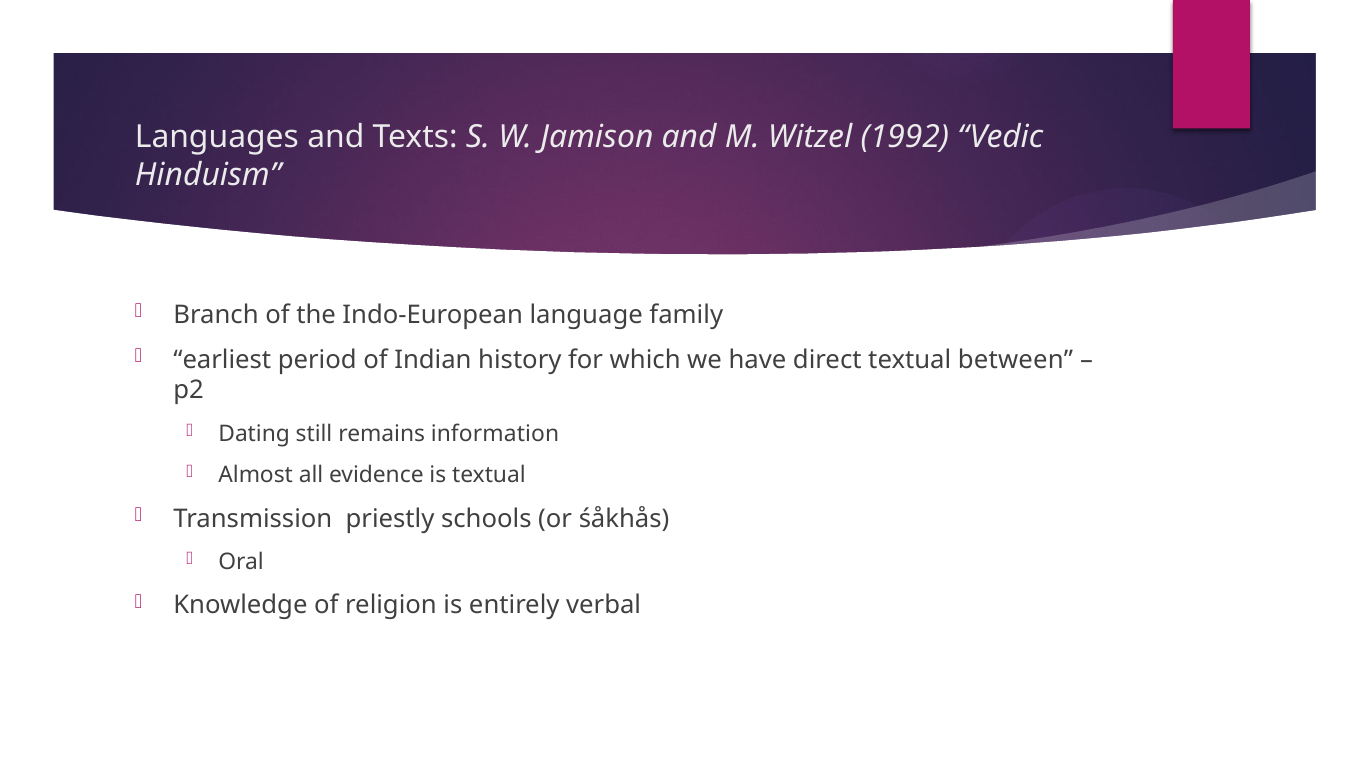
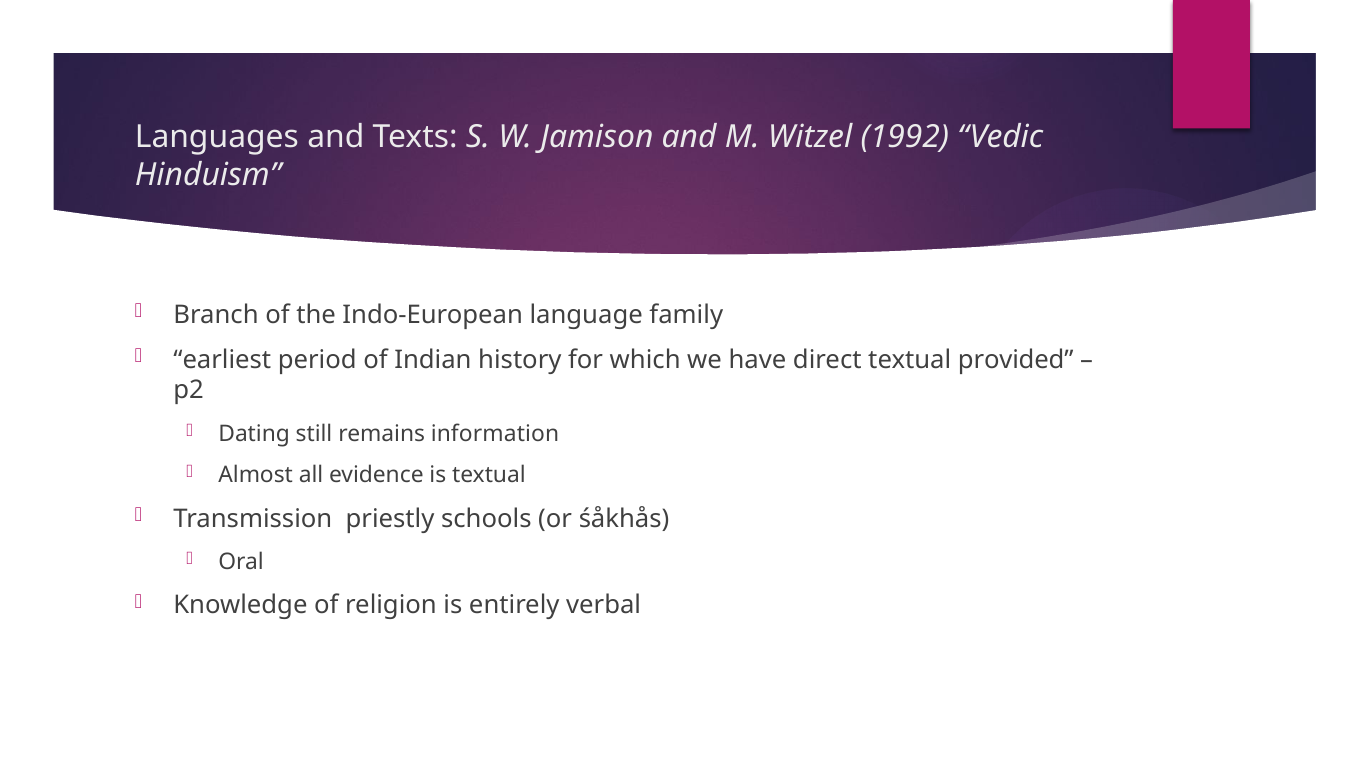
between: between -> provided
